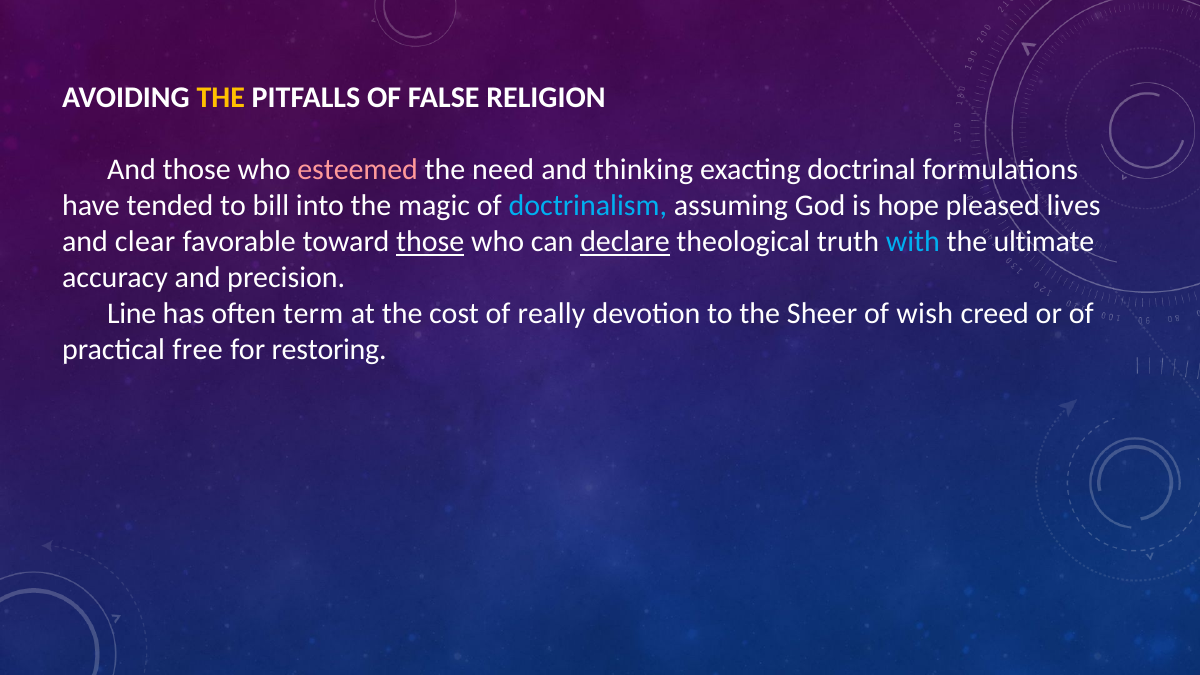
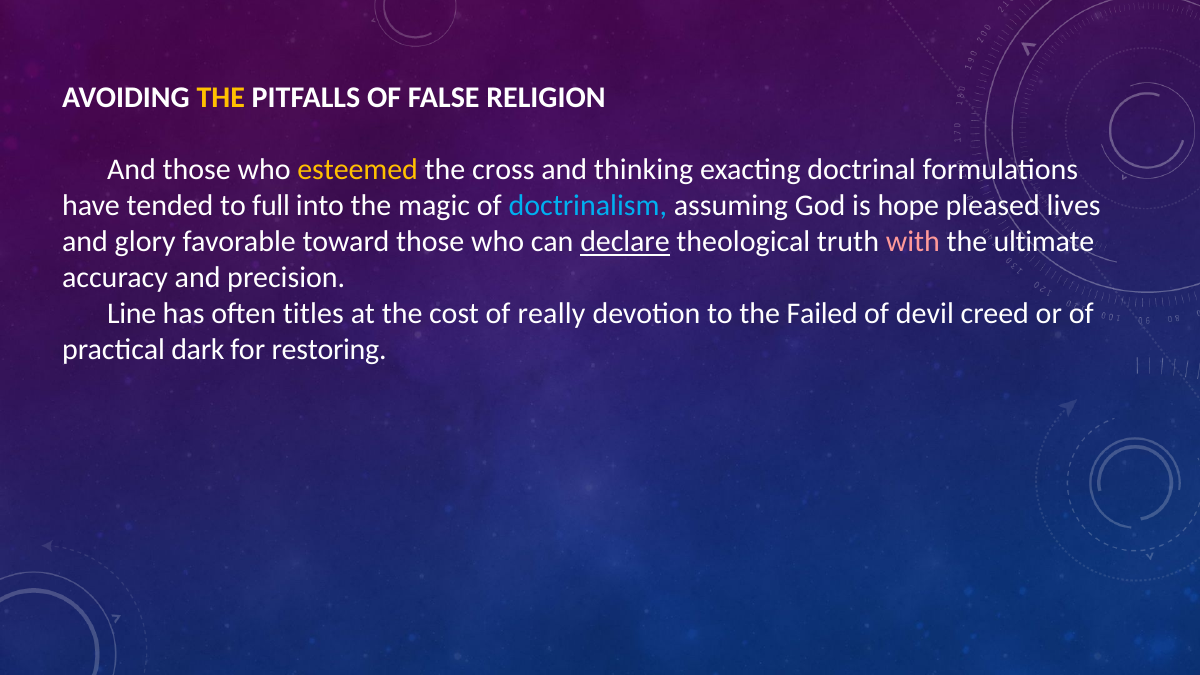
esteemed colour: pink -> yellow
need: need -> cross
bill: bill -> full
clear: clear -> glory
those at (430, 242) underline: present -> none
with colour: light blue -> pink
term: term -> titles
Sheer: Sheer -> Failed
wish: wish -> devil
free: free -> dark
